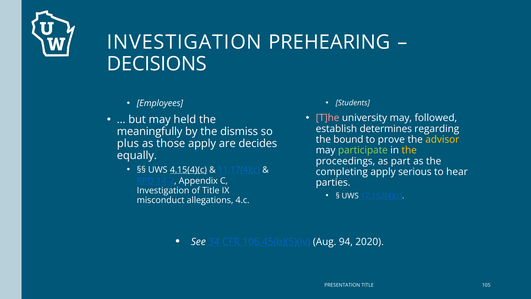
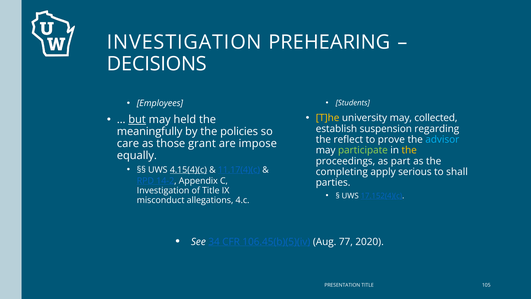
T]he colour: pink -> yellow
followed: followed -> collected
but underline: none -> present
determines: determines -> suspension
dismiss: dismiss -> policies
bound: bound -> reflect
advisor colour: yellow -> light blue
plus: plus -> care
those apply: apply -> grant
decides: decides -> impose
hear: hear -> shall
94: 94 -> 77
